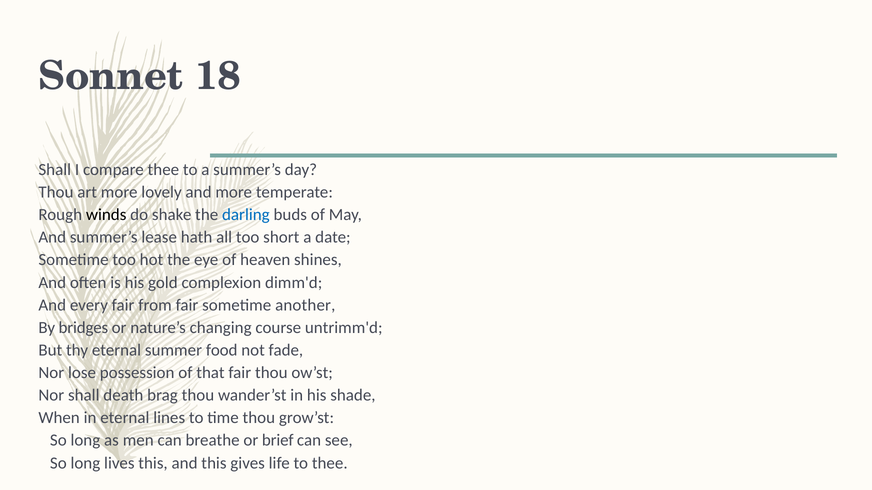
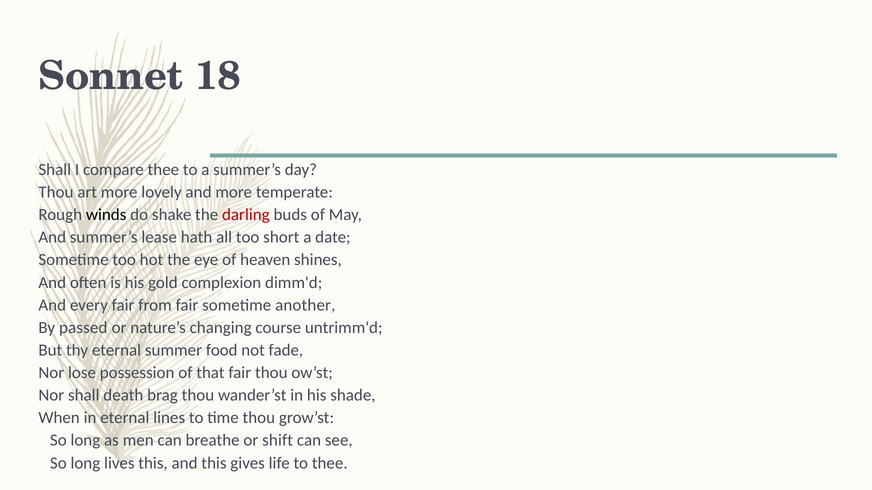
darling colour: blue -> red
bridges: bridges -> passed
brief: brief -> shift
